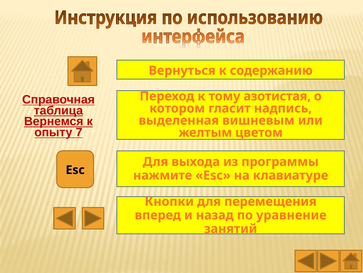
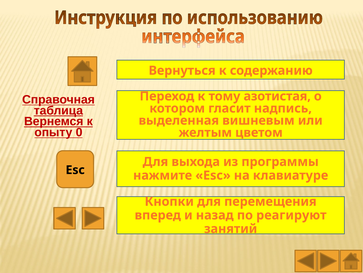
7: 7 -> 0
уравнение: уравнение -> реагируют
